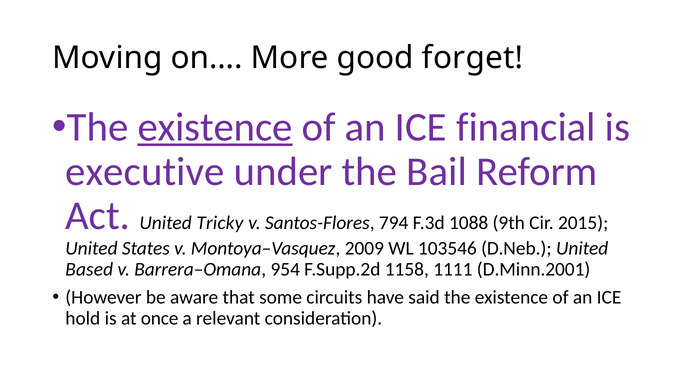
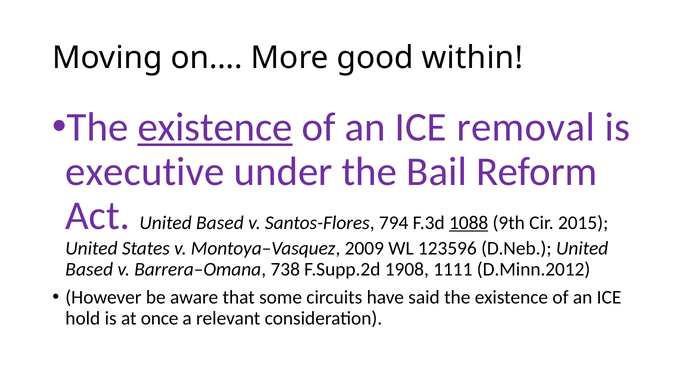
forget: forget -> within
financial: financial -> removal
Act United Tricky: Tricky -> Based
1088 underline: none -> present
103546: 103546 -> 123596
954: 954 -> 738
1158: 1158 -> 1908
D.Minn.2001: D.Minn.2001 -> D.Minn.2012
